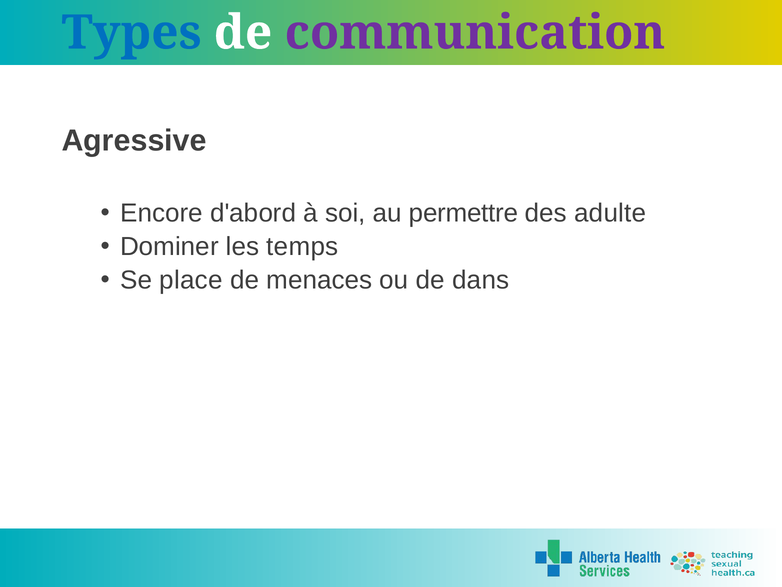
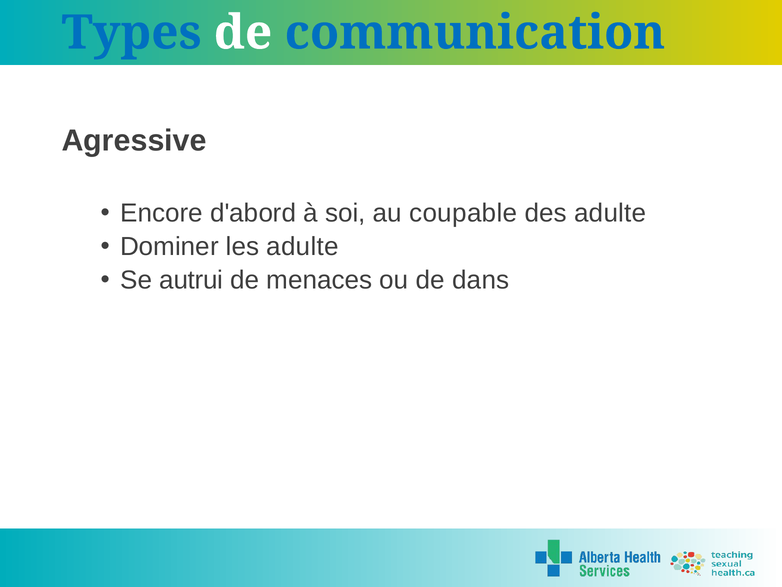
communication colour: purple -> blue
permettre: permettre -> coupable
les temps: temps -> adulte
place: place -> autrui
